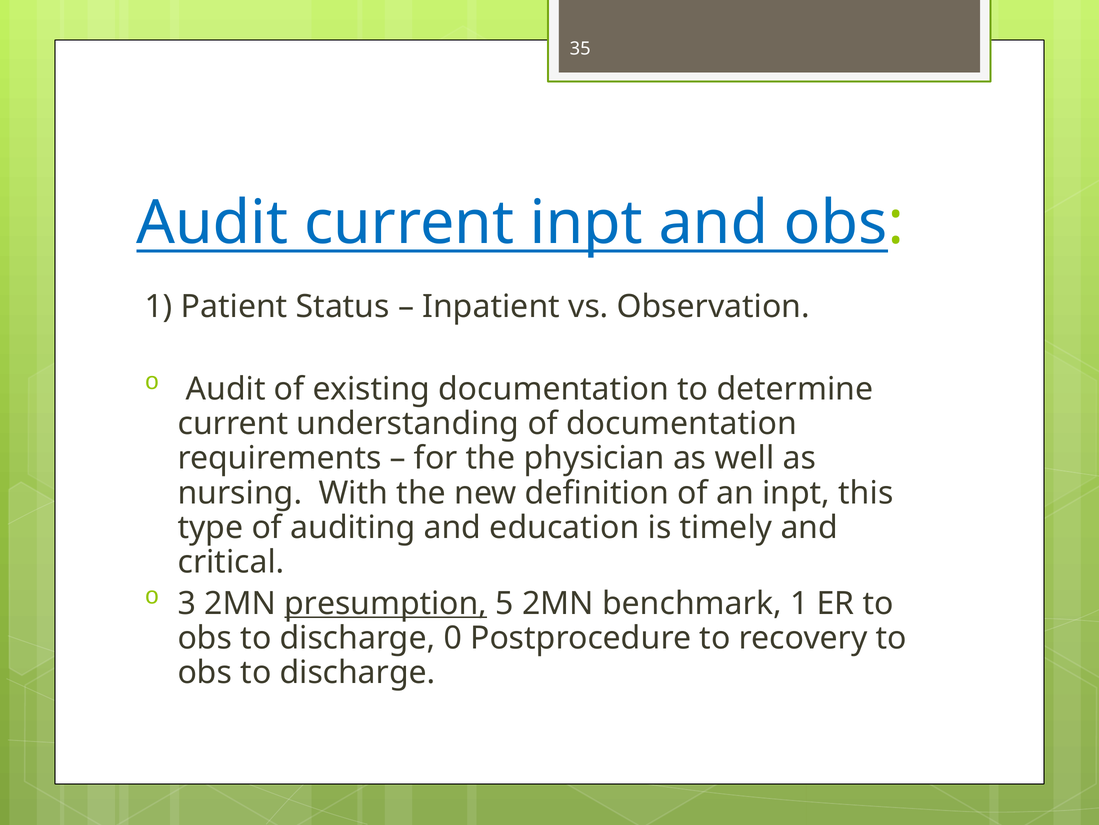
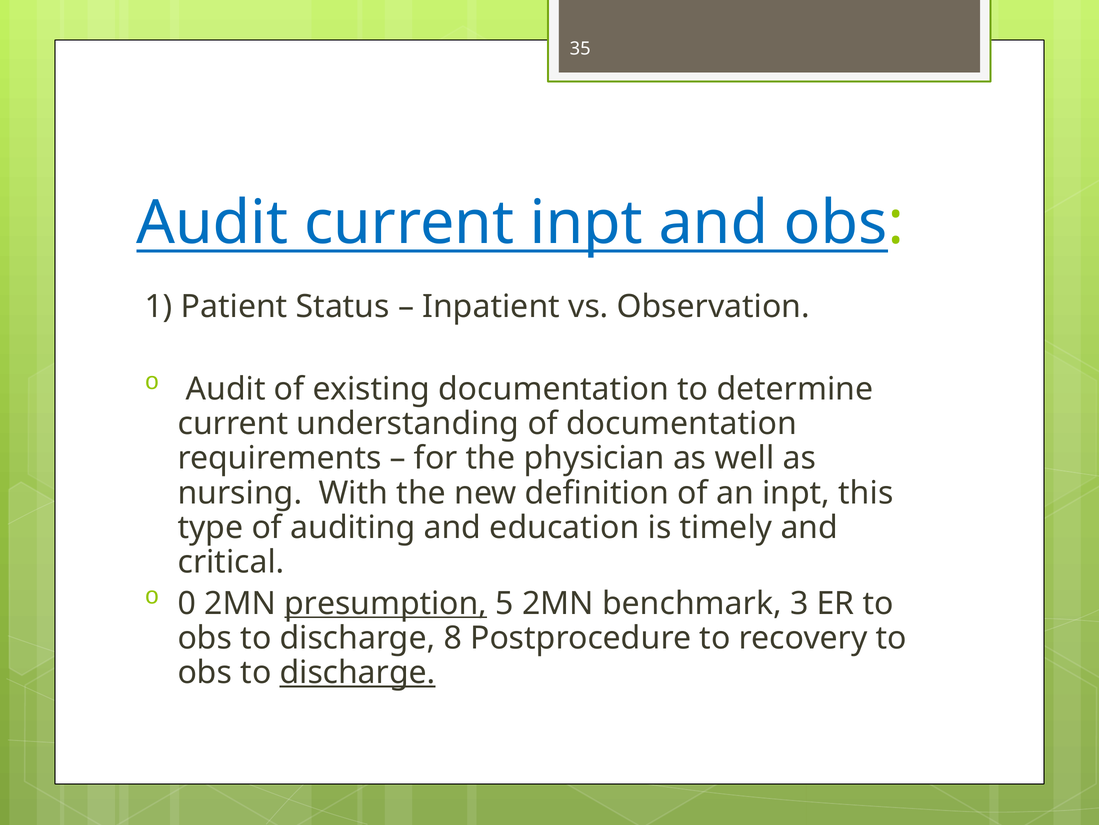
3: 3 -> 0
benchmark 1: 1 -> 3
0: 0 -> 8
discharge at (358, 672) underline: none -> present
